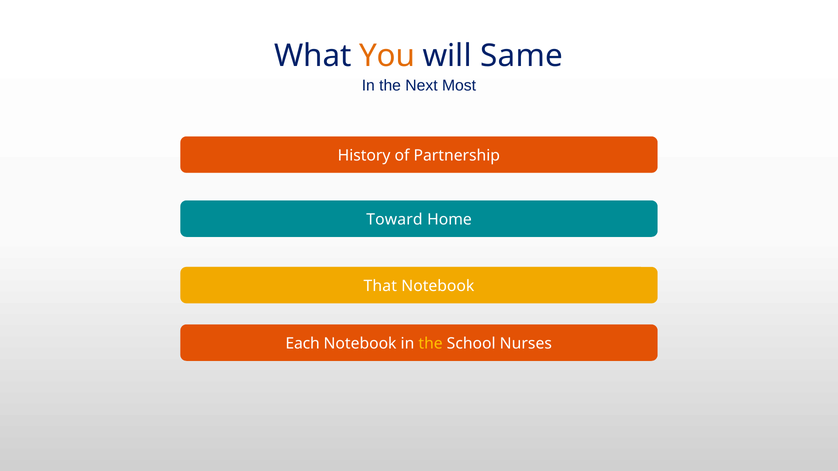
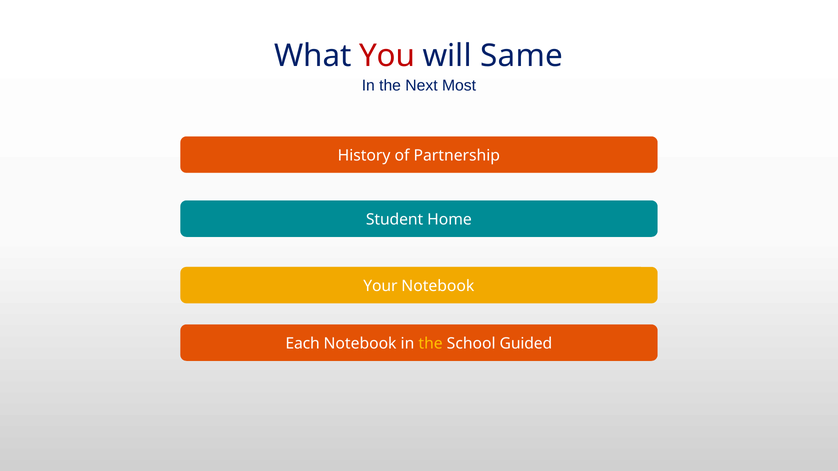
You colour: orange -> red
Toward: Toward -> Student
That: That -> Your
Nurses: Nurses -> Guided
